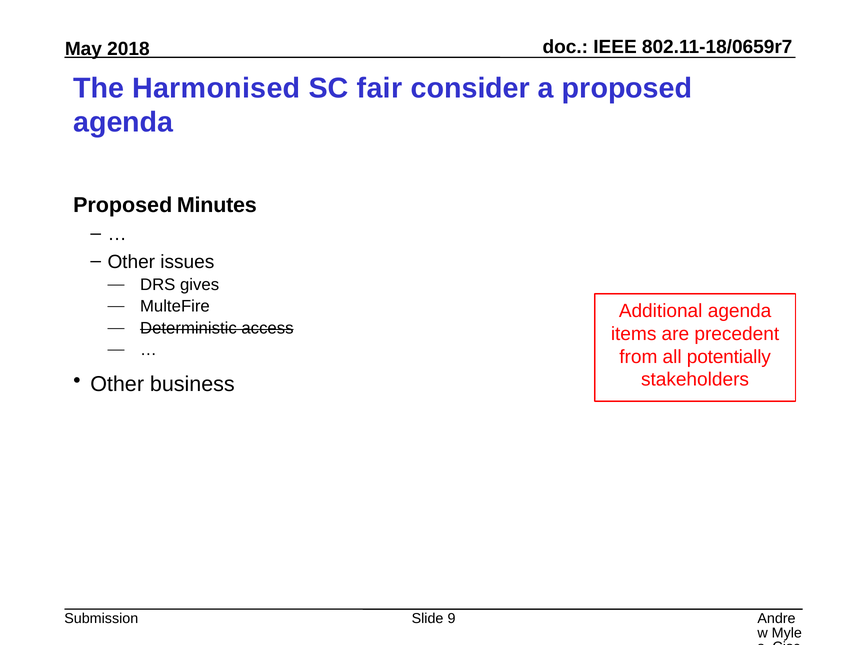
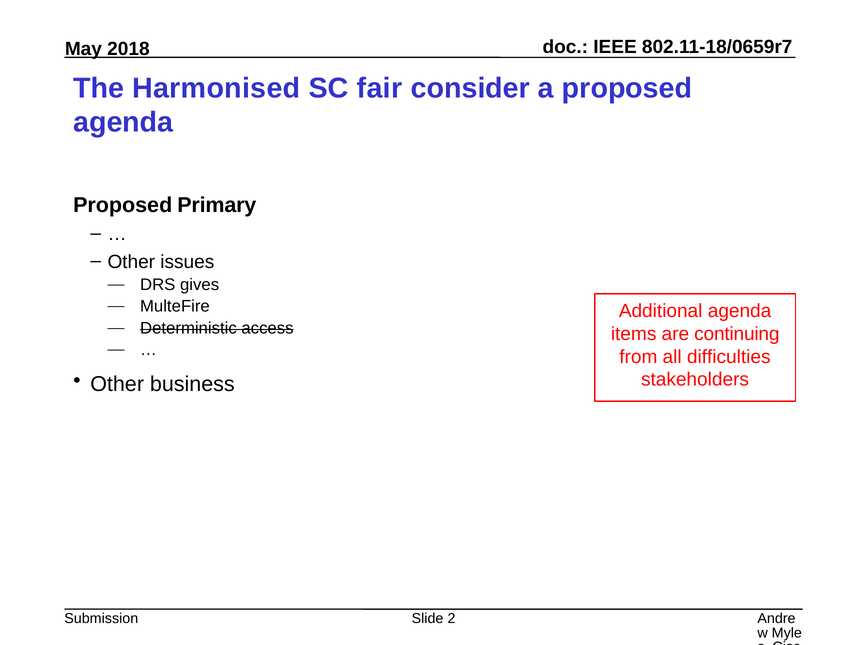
Minutes: Minutes -> Primary
precedent: precedent -> continuing
potentially: potentially -> difficulties
9: 9 -> 2
